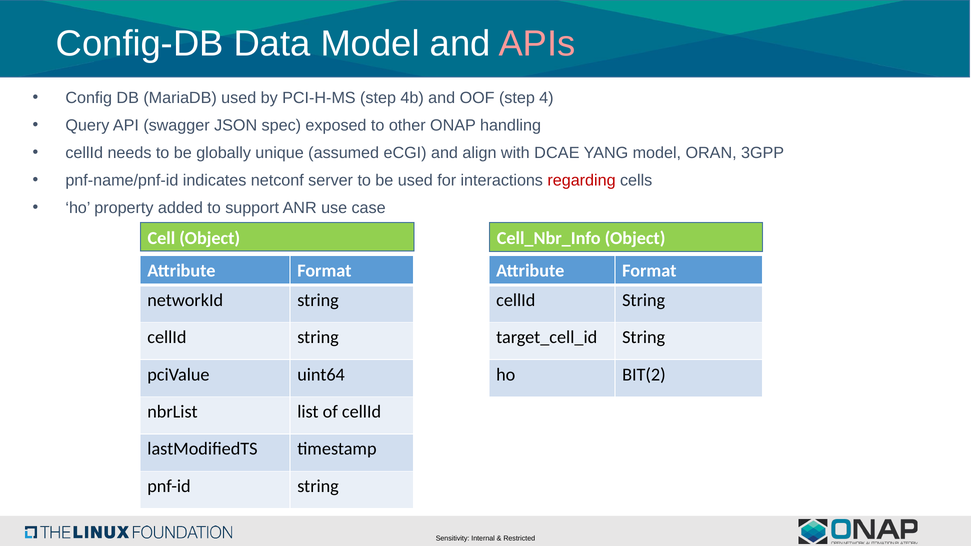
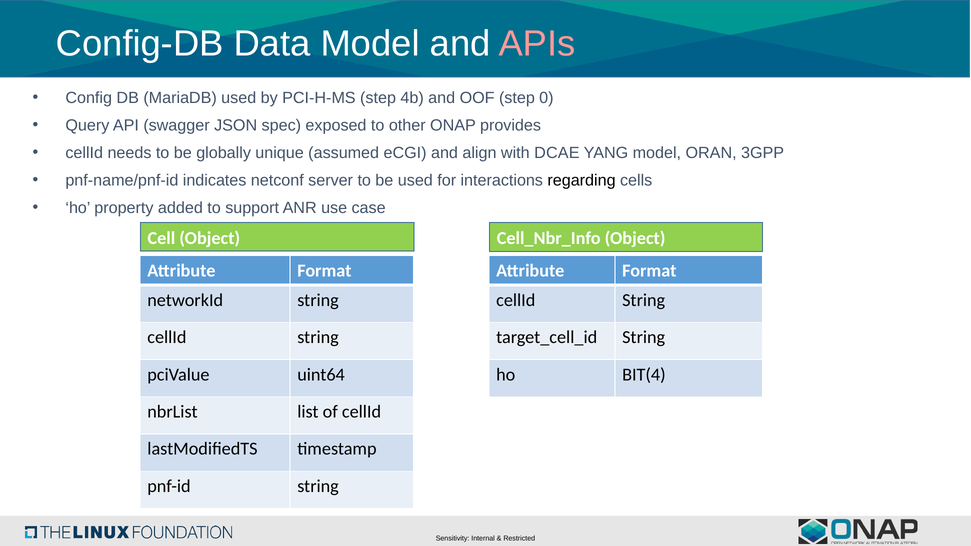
4: 4 -> 0
handling: handling -> provides
regarding colour: red -> black
BIT(2: BIT(2 -> BIT(4
